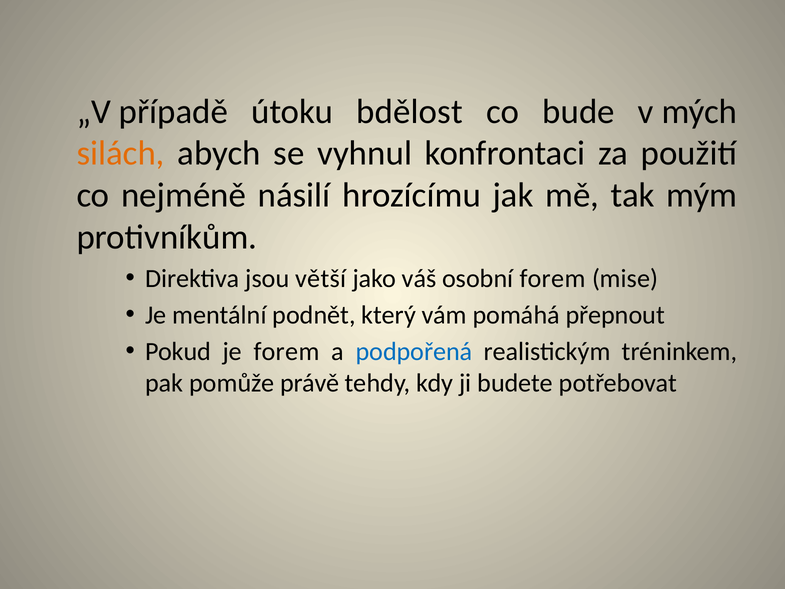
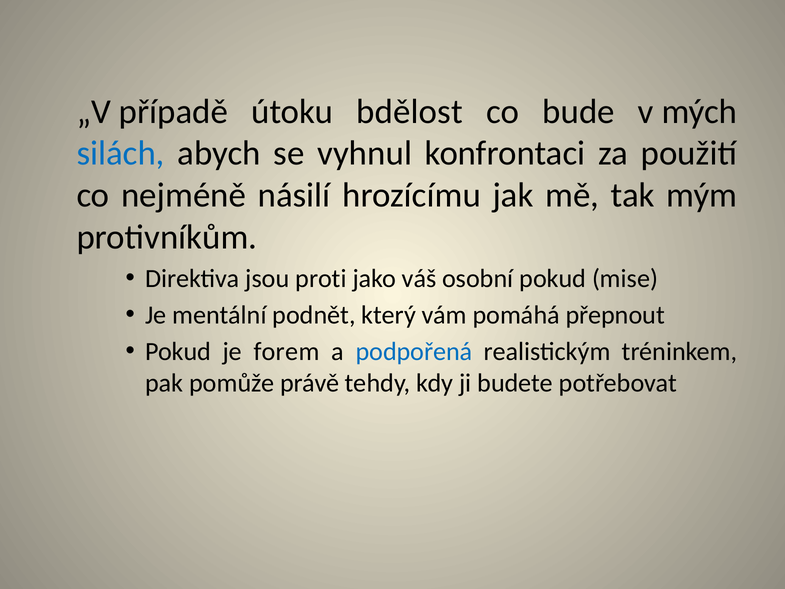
silách colour: orange -> blue
větší: větší -> proti
osobní forem: forem -> pokud
